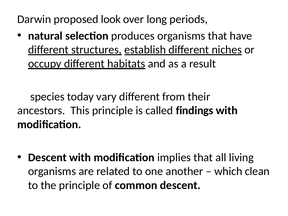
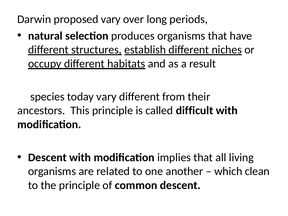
proposed look: look -> vary
findings: findings -> difficult
